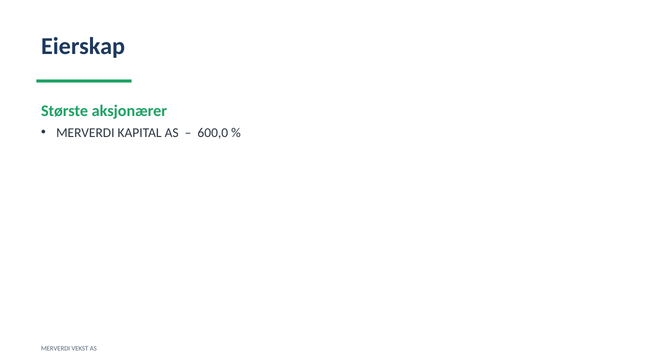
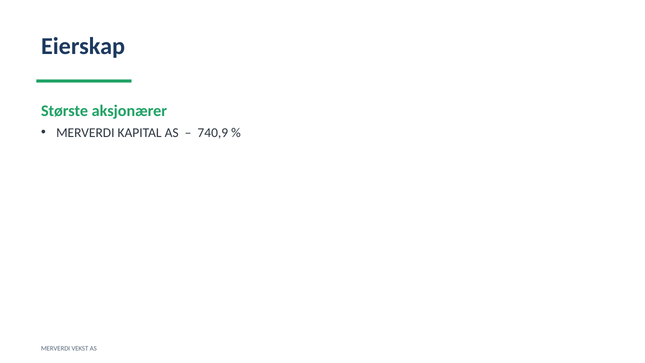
600,0: 600,0 -> 740,9
